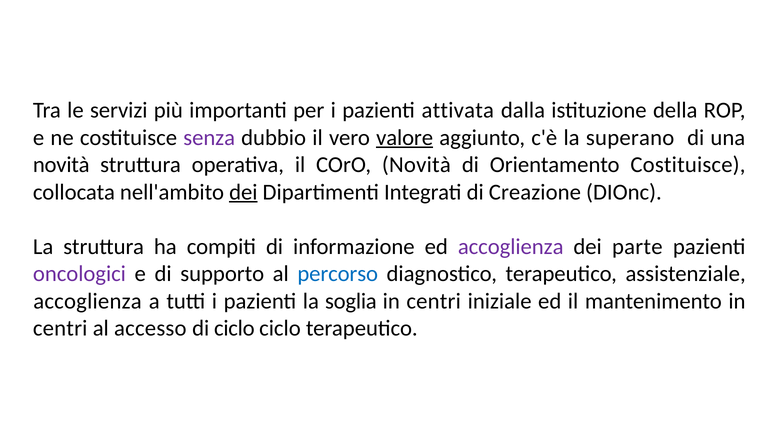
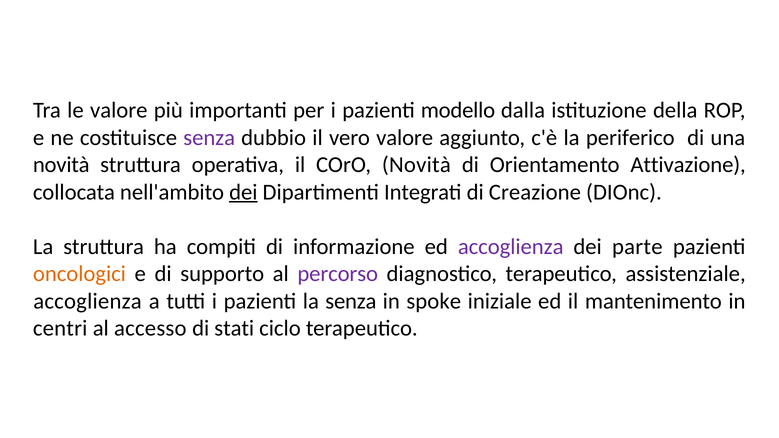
le servizi: servizi -> valore
attivata: attivata -> modello
valore at (405, 138) underline: present -> none
superano: superano -> periferico
Orientamento Costituisce: Costituisce -> Attivazione
oncologici colour: purple -> orange
percorso colour: blue -> purple
la soglia: soglia -> senza
centri at (434, 301): centri -> spoke
di ciclo: ciclo -> stati
